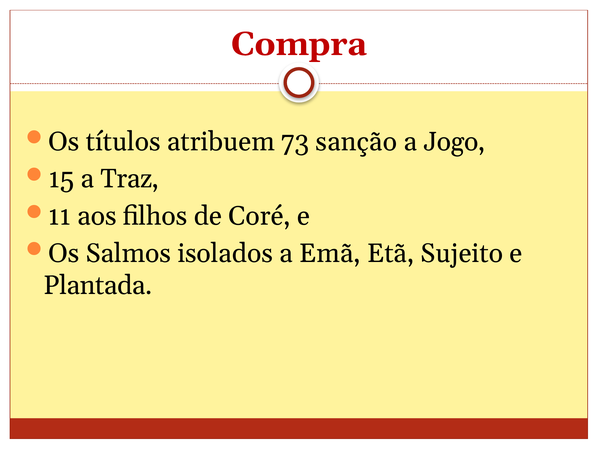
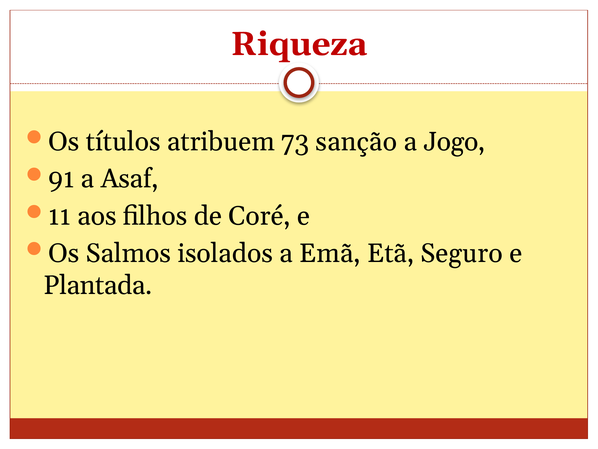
Compra: Compra -> Riqueza
15: 15 -> 91
Traz: Traz -> Asaf
Sujeito: Sujeito -> Seguro
